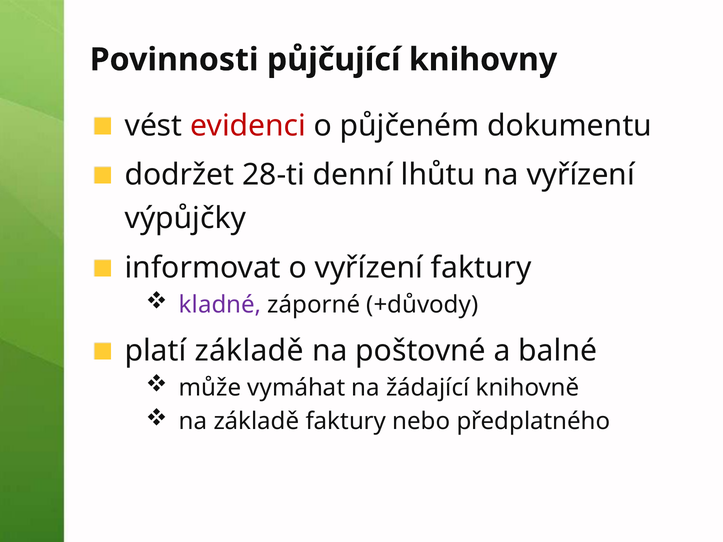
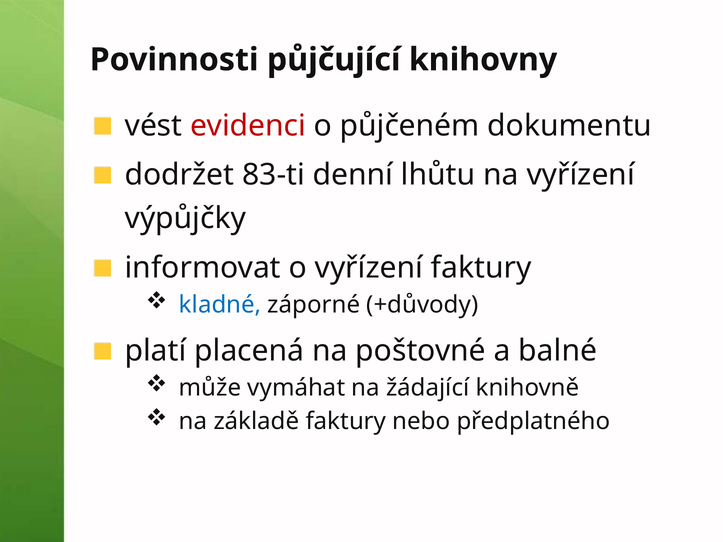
28-ti: 28-ti -> 83-ti
kladné colour: purple -> blue
platí základě: základě -> placená
